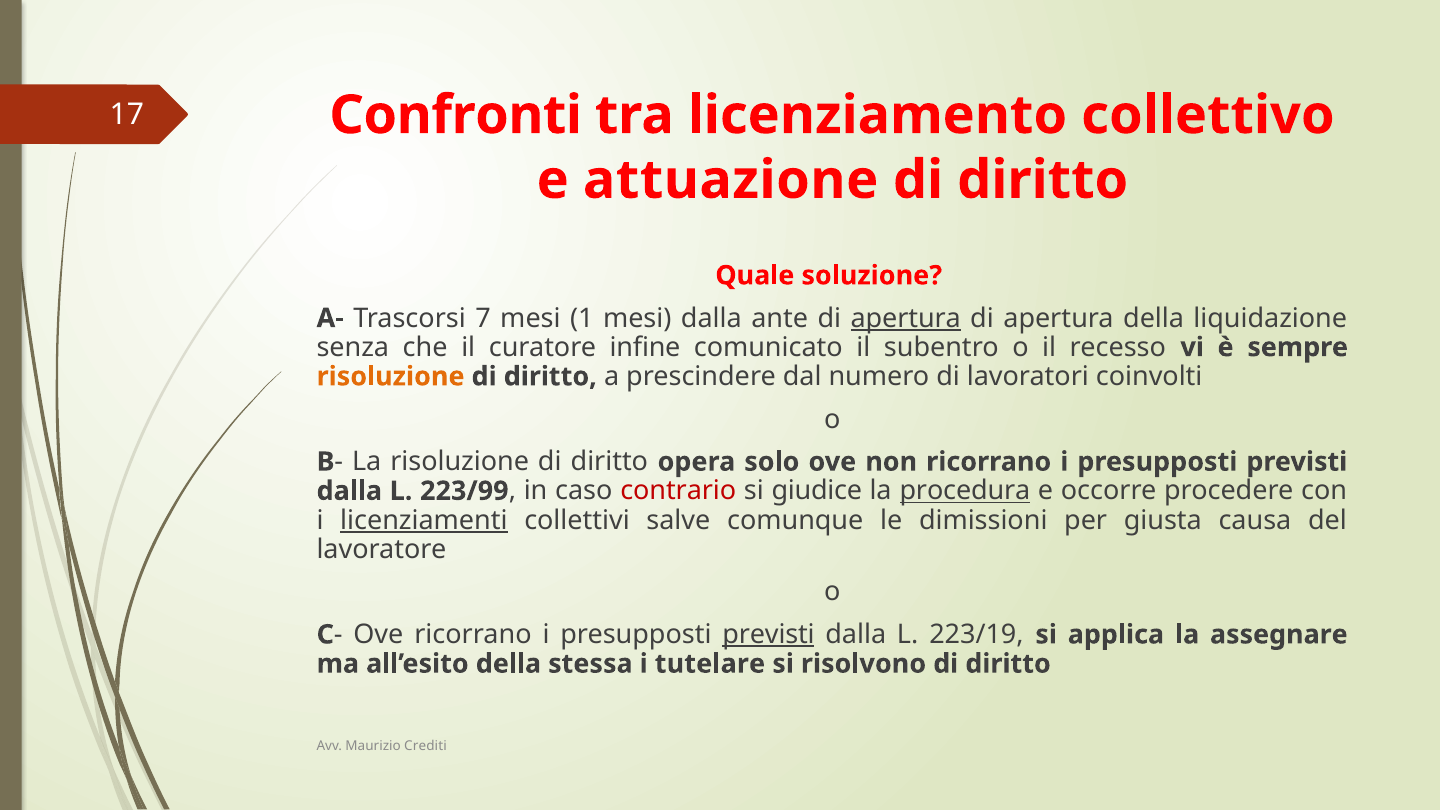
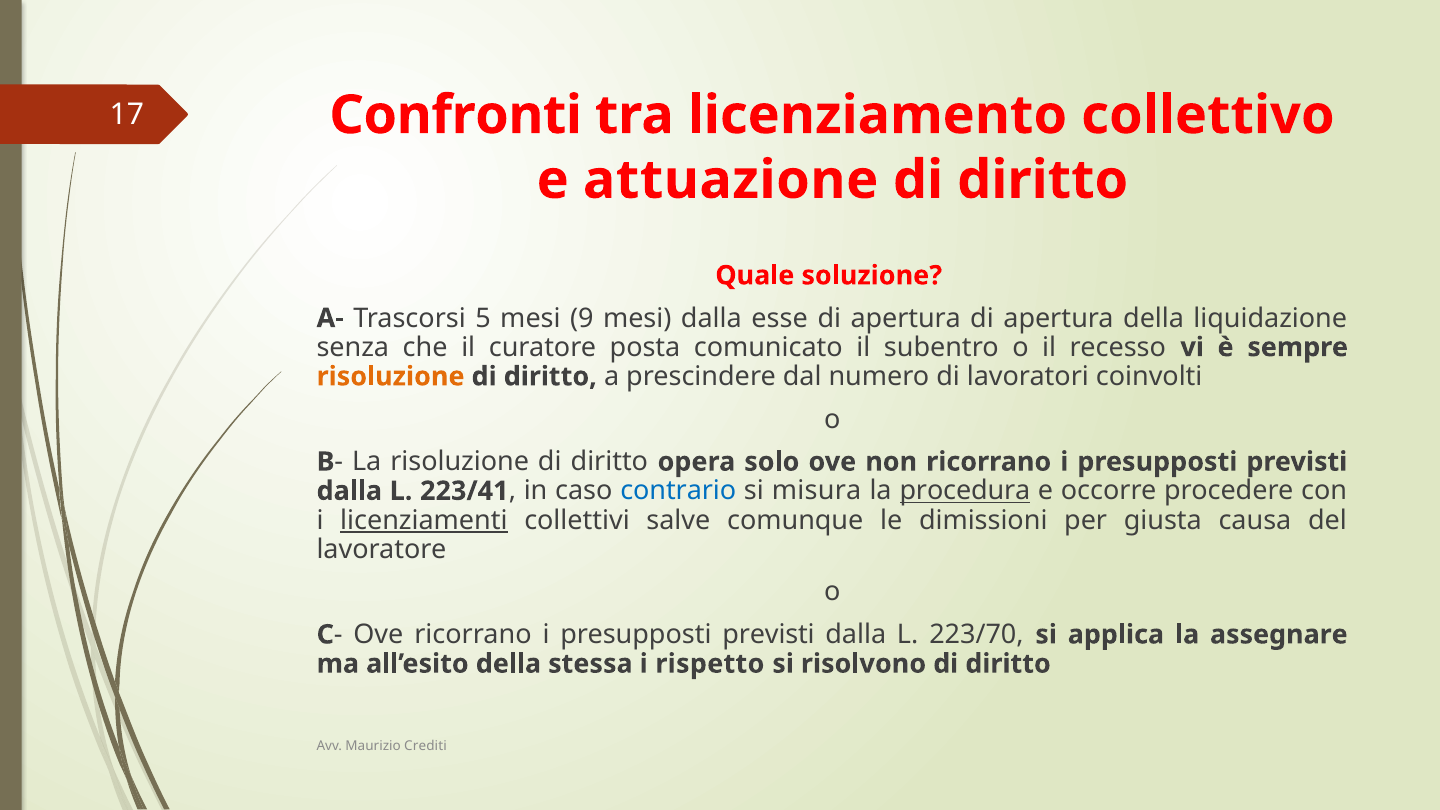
7: 7 -> 5
1: 1 -> 9
ante: ante -> esse
apertura at (906, 318) underline: present -> none
infine: infine -> posta
223/99: 223/99 -> 223/41
contrario colour: red -> blue
giudice: giudice -> misura
previsti at (769, 635) underline: present -> none
223/19: 223/19 -> 223/70
tutelare: tutelare -> rispetto
